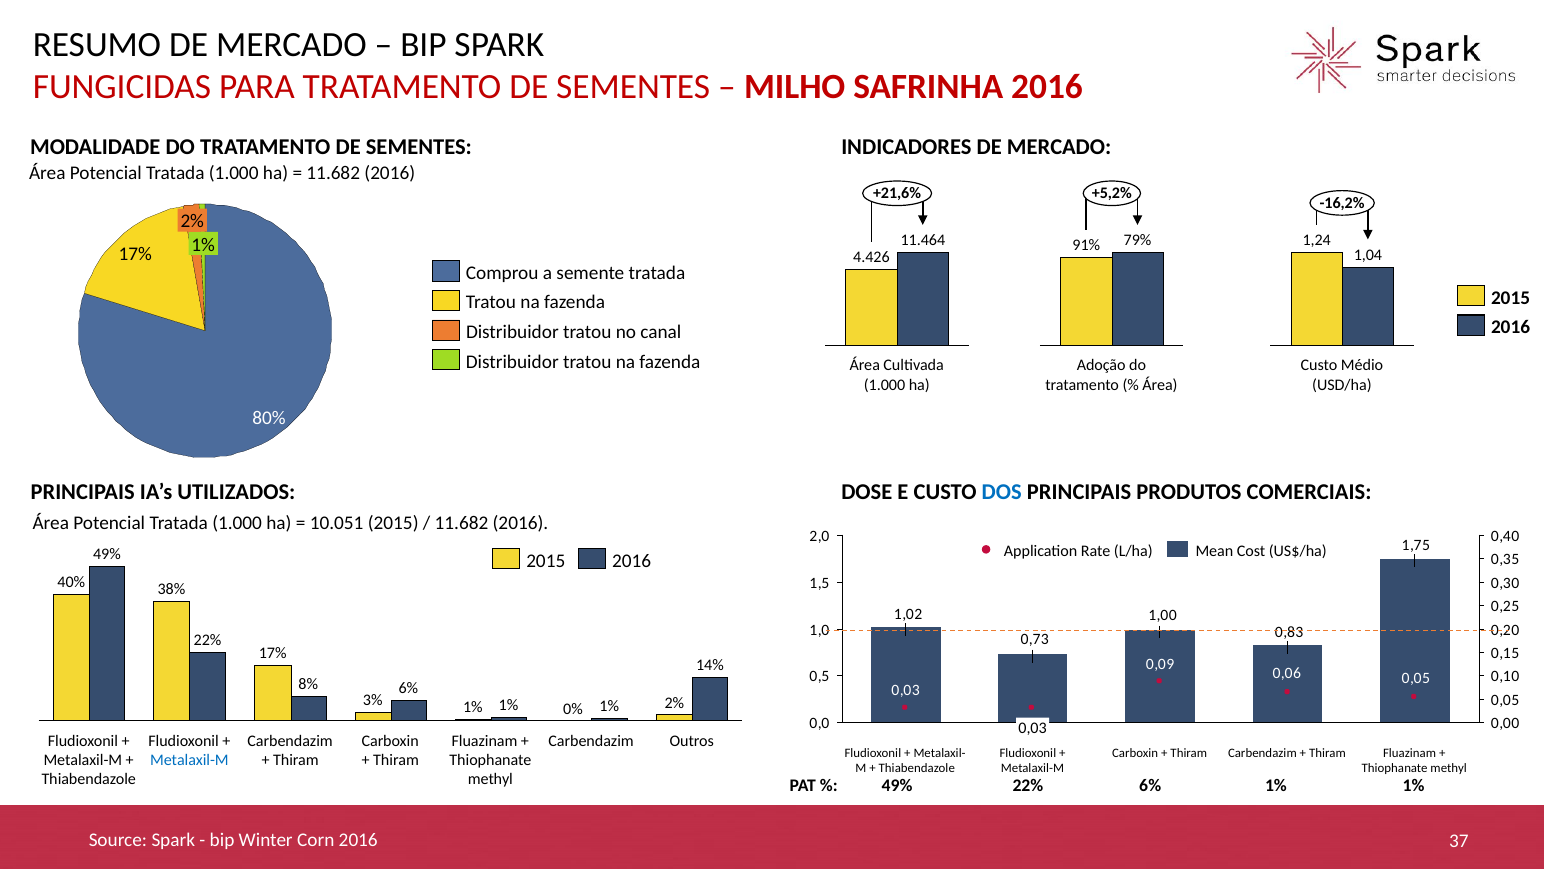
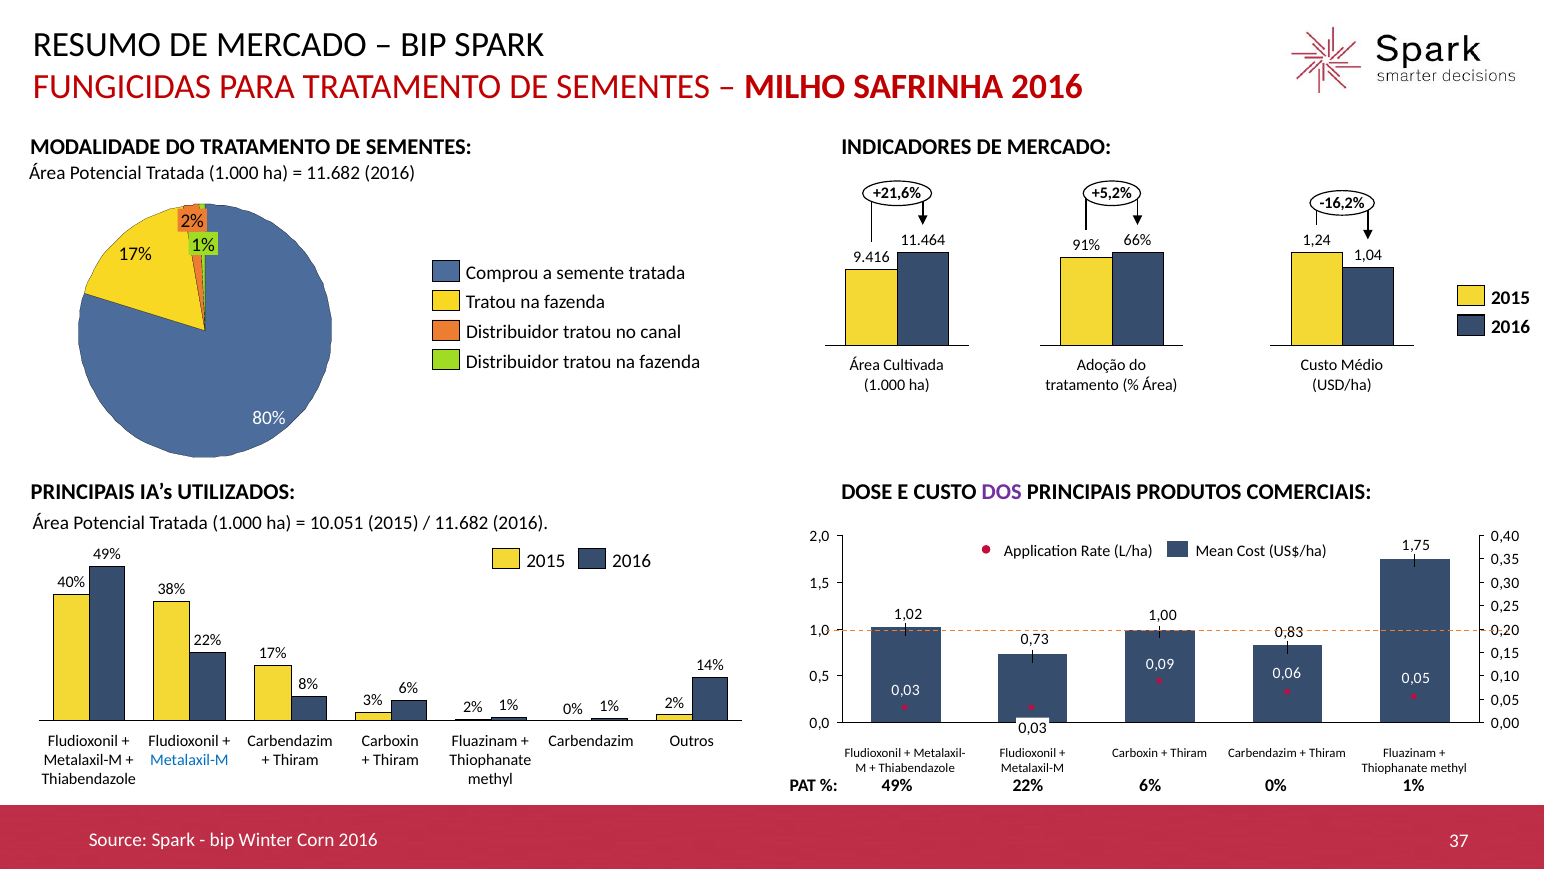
79%: 79% -> 66%
4.426: 4.426 -> 9.416
DOS colour: blue -> purple
1% at (473, 707): 1% -> 2%
6% 1%: 1% -> 0%
